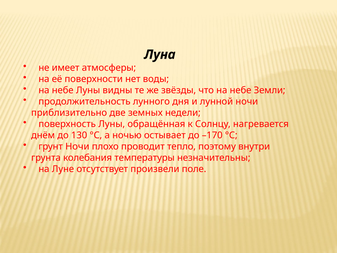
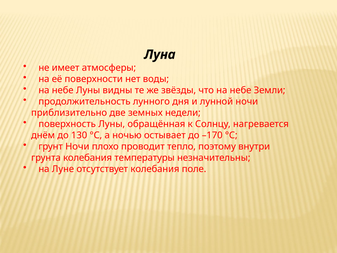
отсутствует произвели: произвели -> колебания
